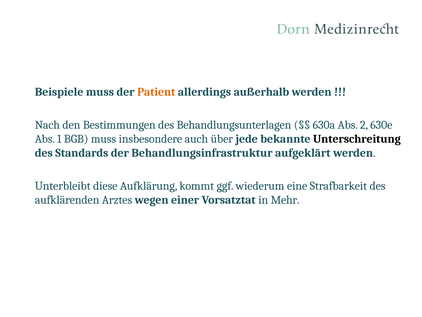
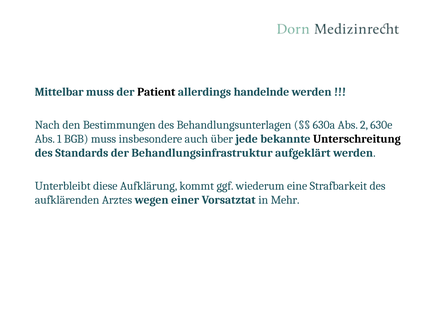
Beispiele: Beispiele -> Mittelbar
Patient colour: orange -> black
außerhalb: außerhalb -> handelnde
